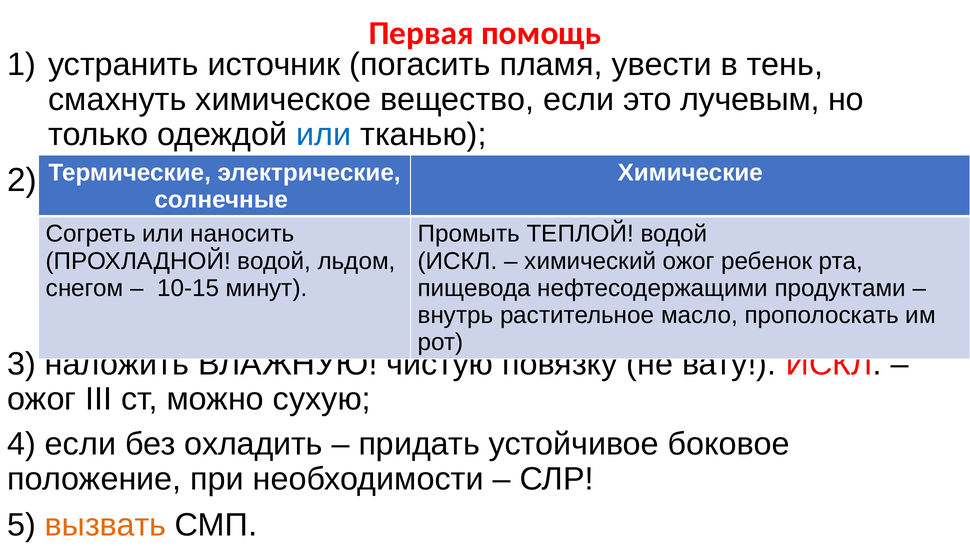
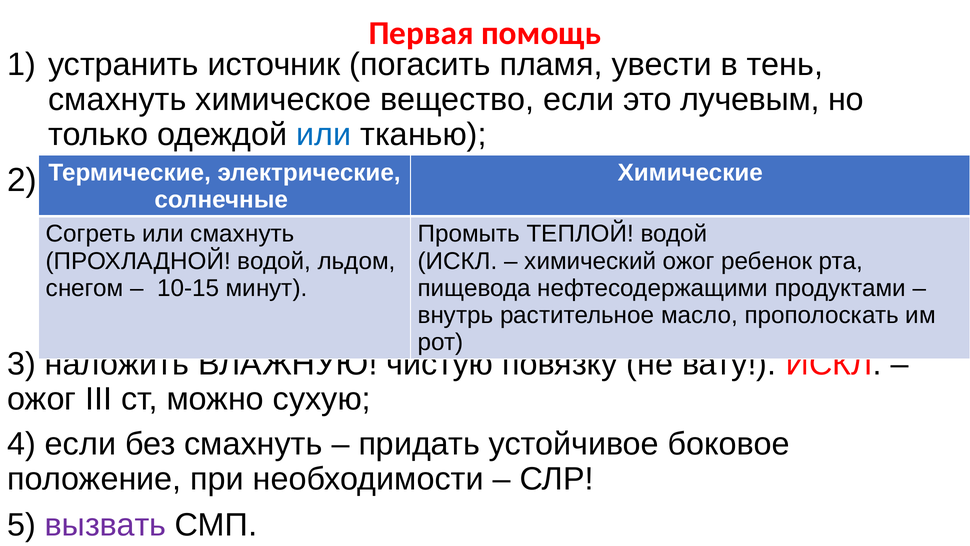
или наносить: наносить -> смахнуть
без охладить: охладить -> смахнуть
вызвать colour: orange -> purple
